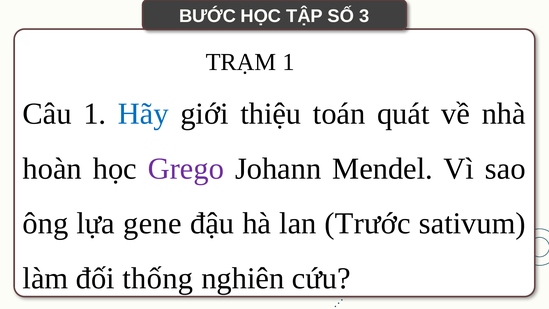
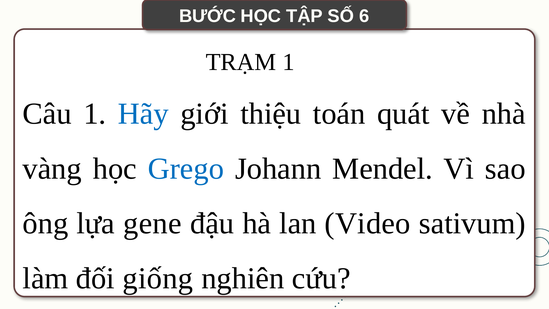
3: 3 -> 6
hoàn: hoàn -> vàng
Grego colour: purple -> blue
Trước: Trước -> Video
thống: thống -> giống
